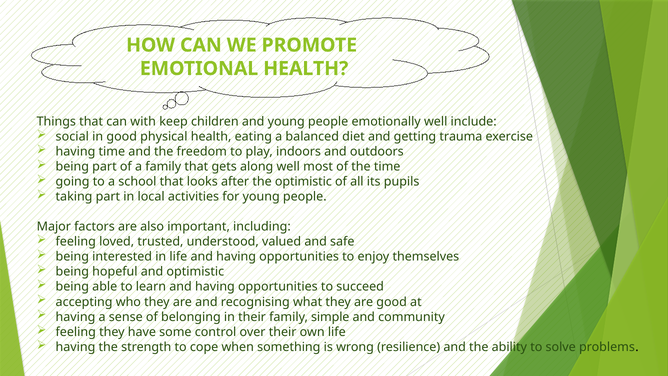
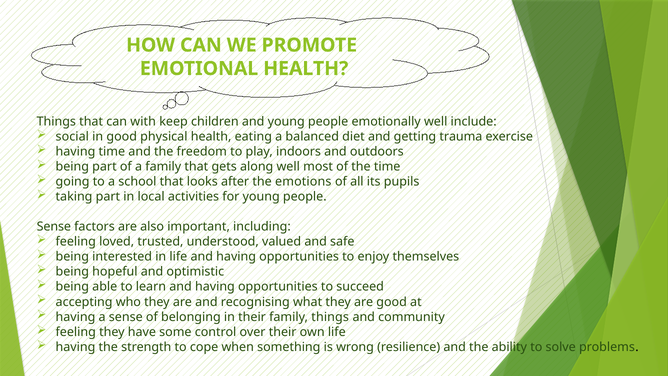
the optimistic: optimistic -> emotions
Major at (54, 227): Major -> Sense
family simple: simple -> things
